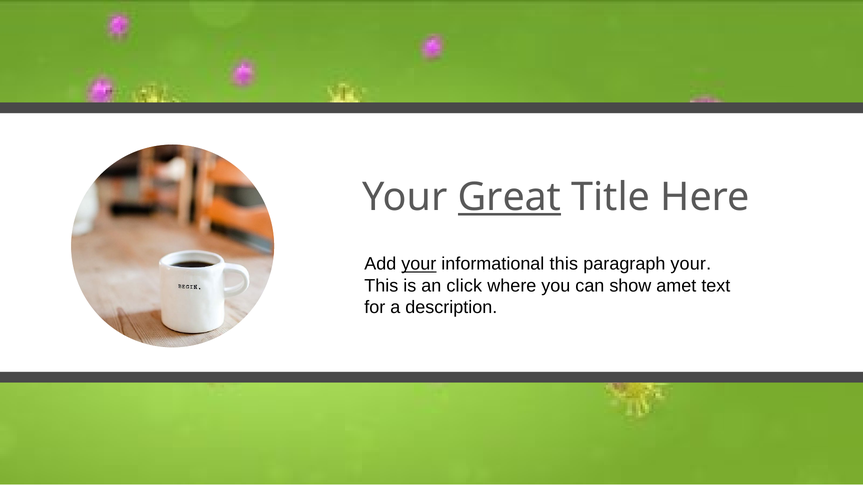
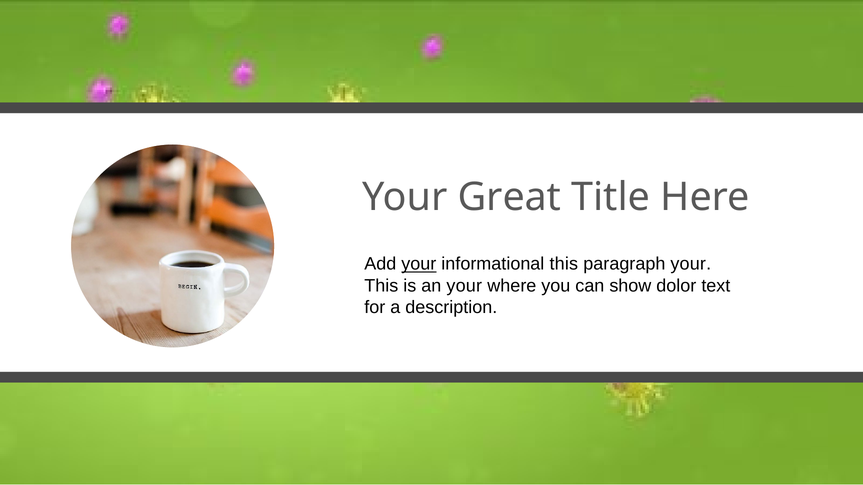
Great underline: present -> none
an click: click -> your
amet: amet -> dolor
